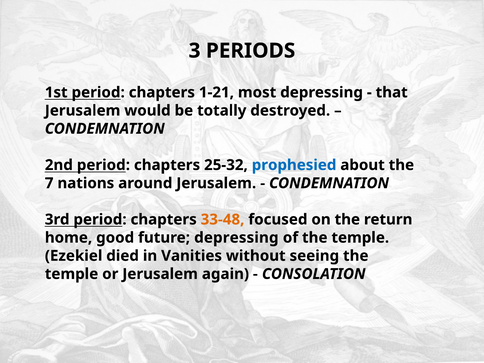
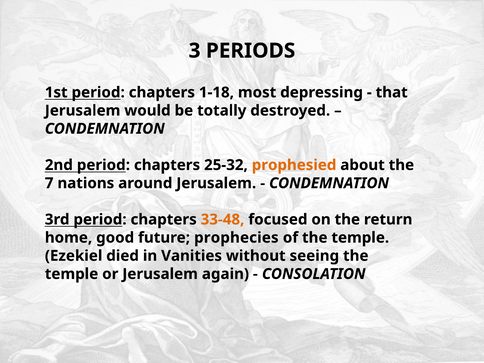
1-21: 1-21 -> 1-18
prophesied colour: blue -> orange
future depressing: depressing -> prophecies
